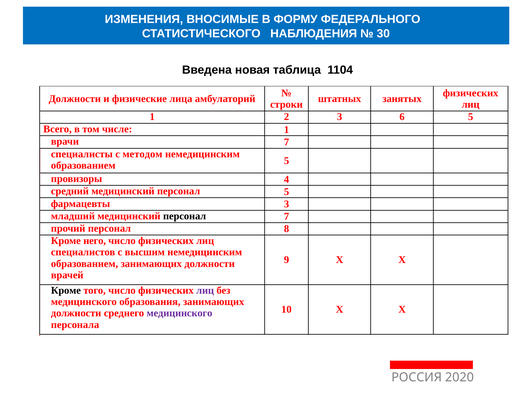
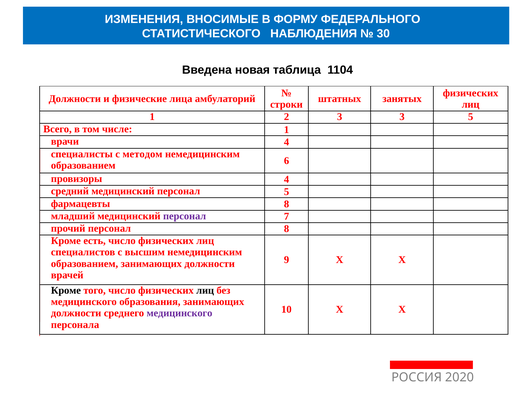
3 6: 6 -> 3
врачи 7: 7 -> 4
образованием 5: 5 -> 6
фармацевты 3: 3 -> 8
персонал at (185, 216) colour: black -> purple
него: него -> есть
лиц at (205, 291) colour: purple -> black
